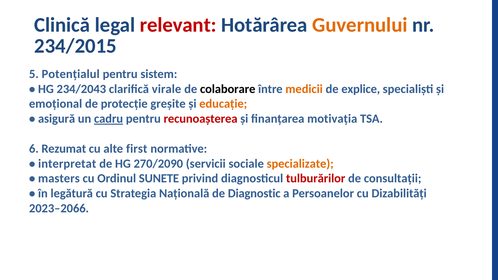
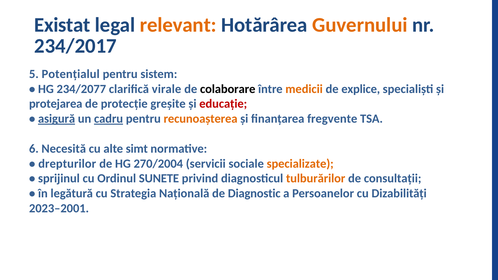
Clinică: Clinică -> Existat
relevant colour: red -> orange
234/2015: 234/2015 -> 234/2017
234/2043: 234/2043 -> 234/2077
emoțional: emoțional -> protejarea
educație colour: orange -> red
asigură underline: none -> present
recunoașterea colour: red -> orange
motivația: motivația -> fregvente
Rezumat: Rezumat -> Necesită
first: first -> simt
interpretat: interpretat -> drepturilor
270/2090: 270/2090 -> 270/2004
masters: masters -> sprijinul
tulburărilor colour: red -> orange
2023–2066: 2023–2066 -> 2023–2001
